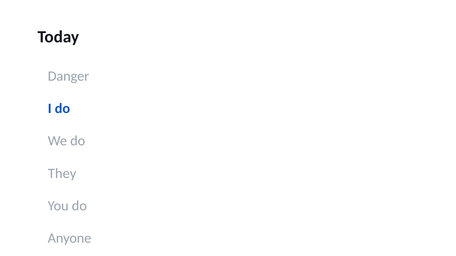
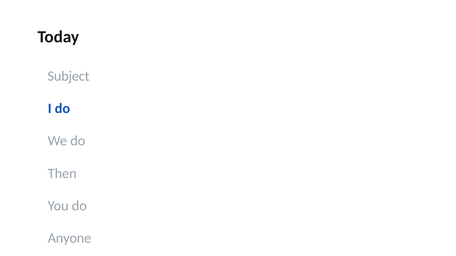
Danger: Danger -> Subject
They: They -> Then
